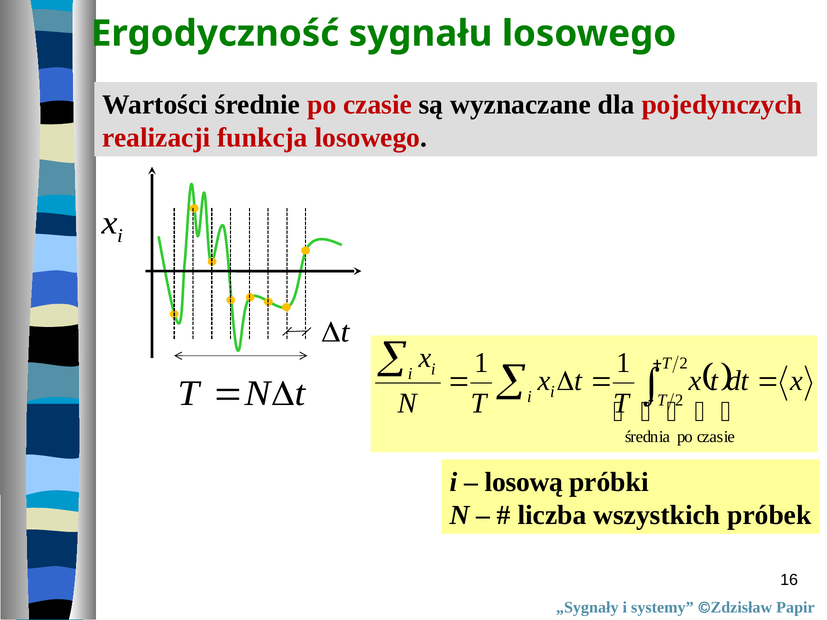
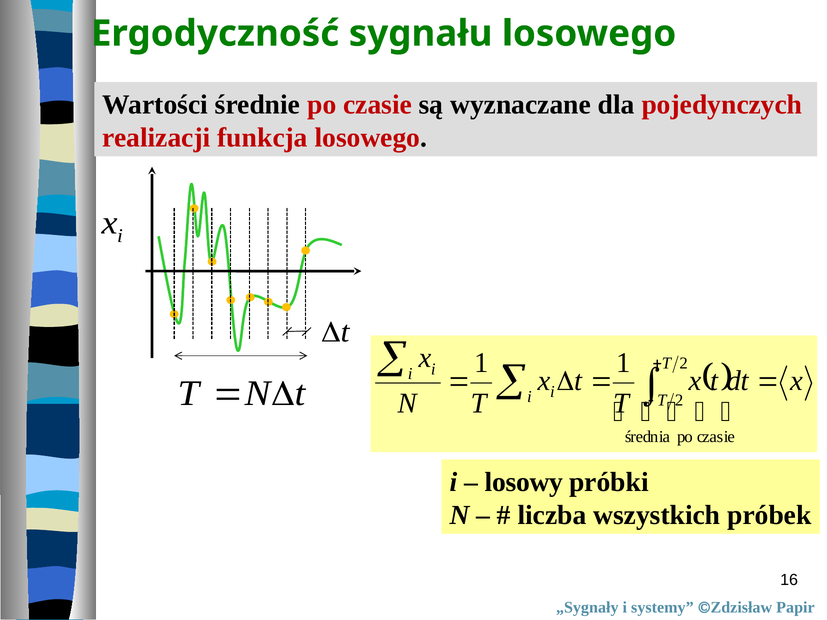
losową: losową -> losowy
